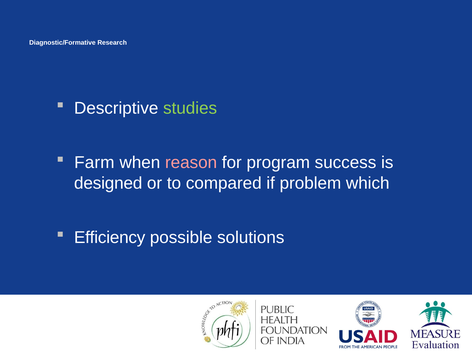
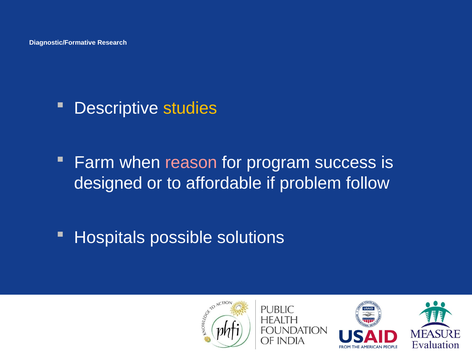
studies colour: light green -> yellow
compared: compared -> affordable
which: which -> follow
Efficiency: Efficiency -> Hospitals
